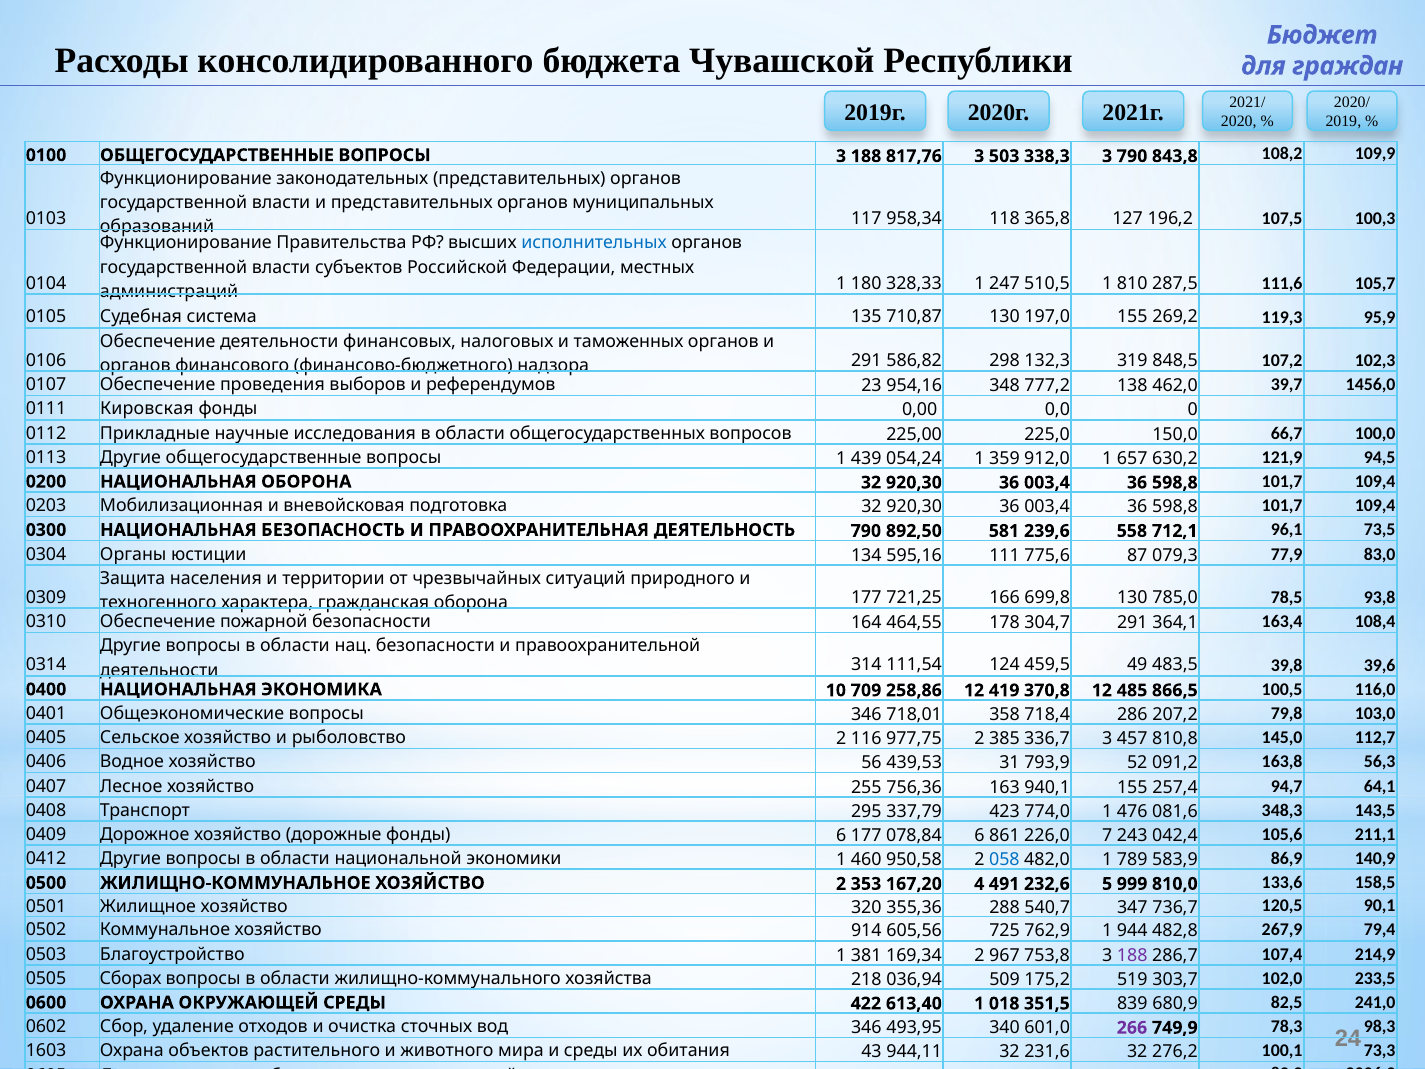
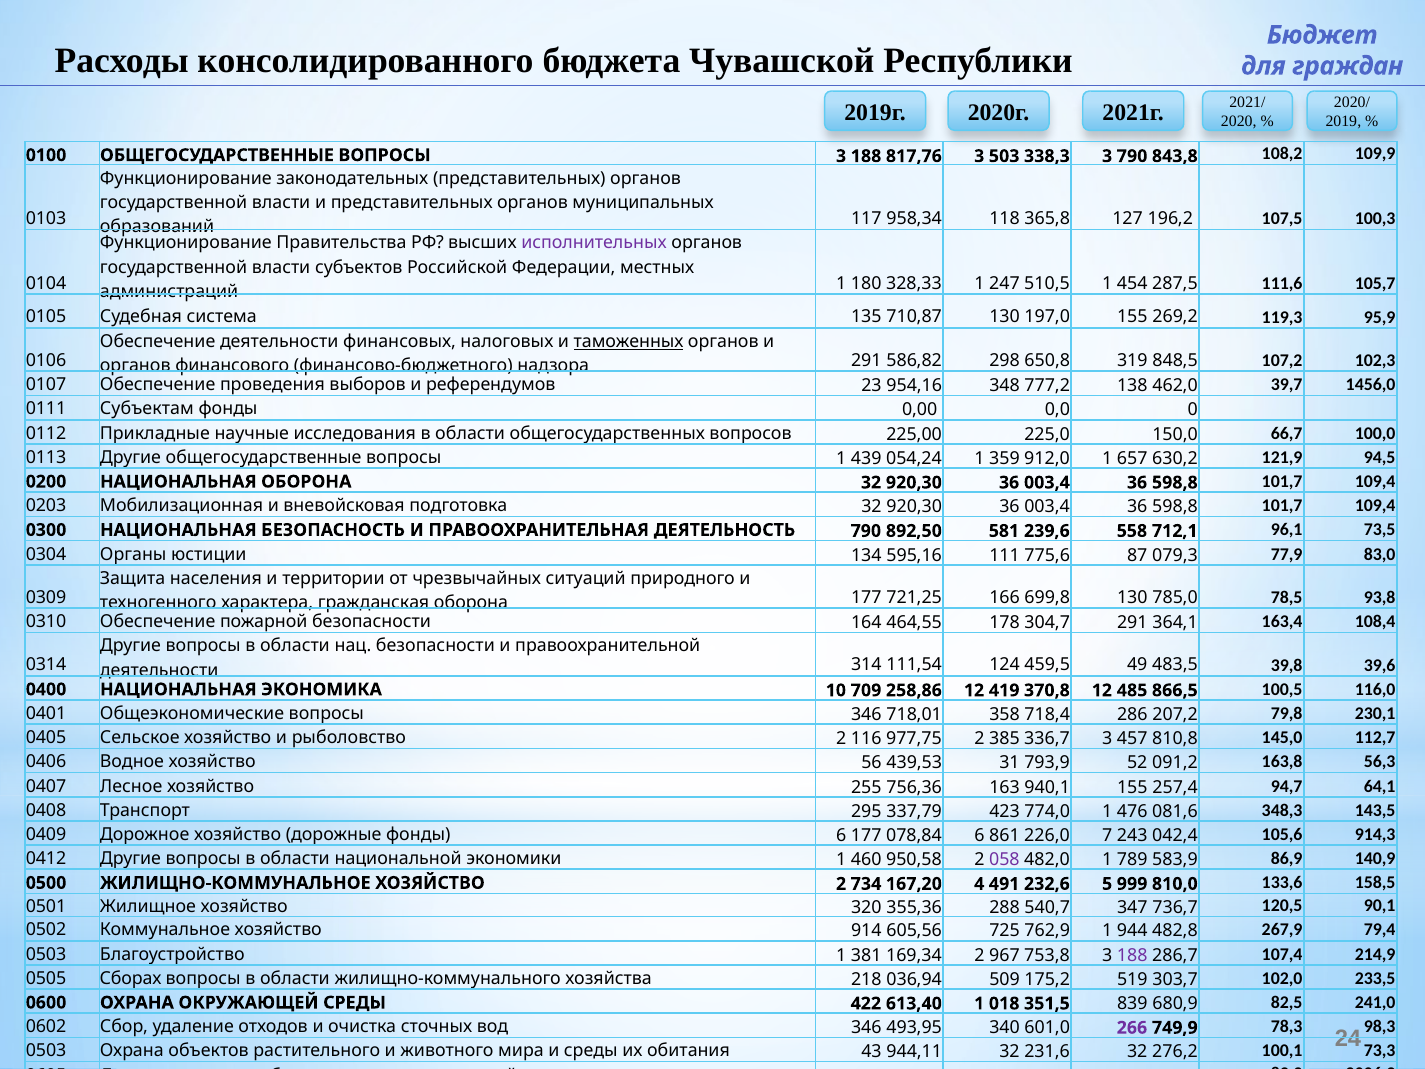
исполнительных colour: blue -> purple
810: 810 -> 454
таможенных underline: none -> present
132,3: 132,3 -> 650,8
Кировская: Кировская -> Субъектам
103,0: 103,0 -> 230,1
211,1: 211,1 -> 914,3
058 colour: blue -> purple
353: 353 -> 734
1603 at (46, 1051): 1603 -> 0503
